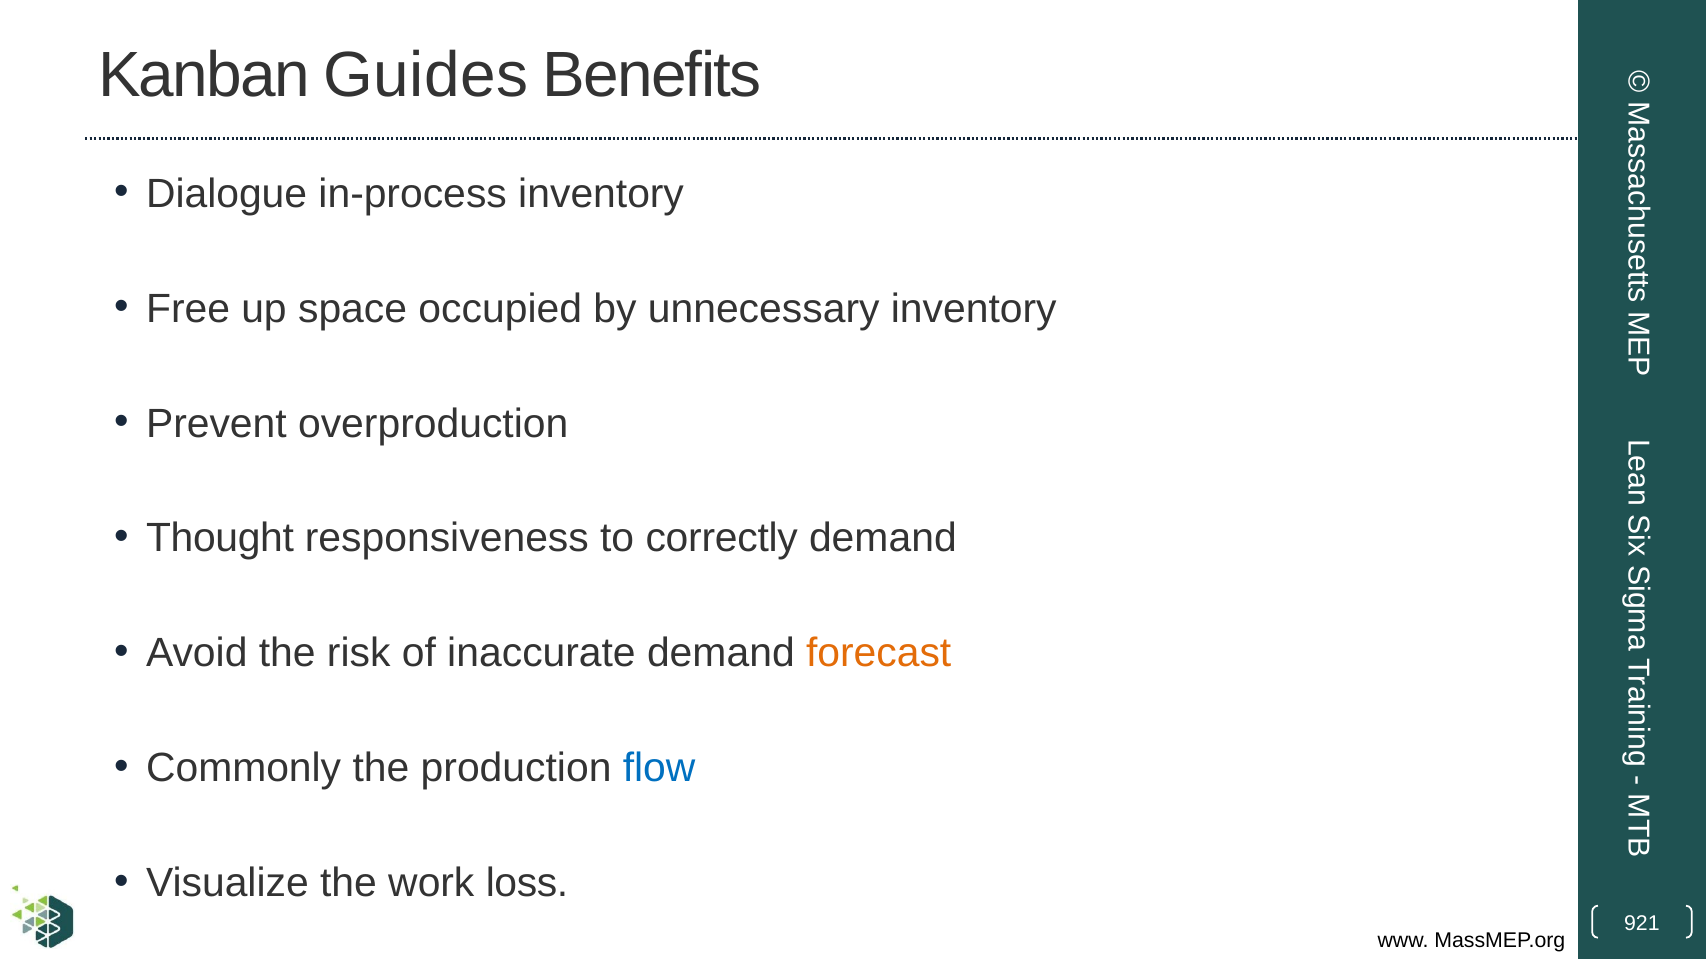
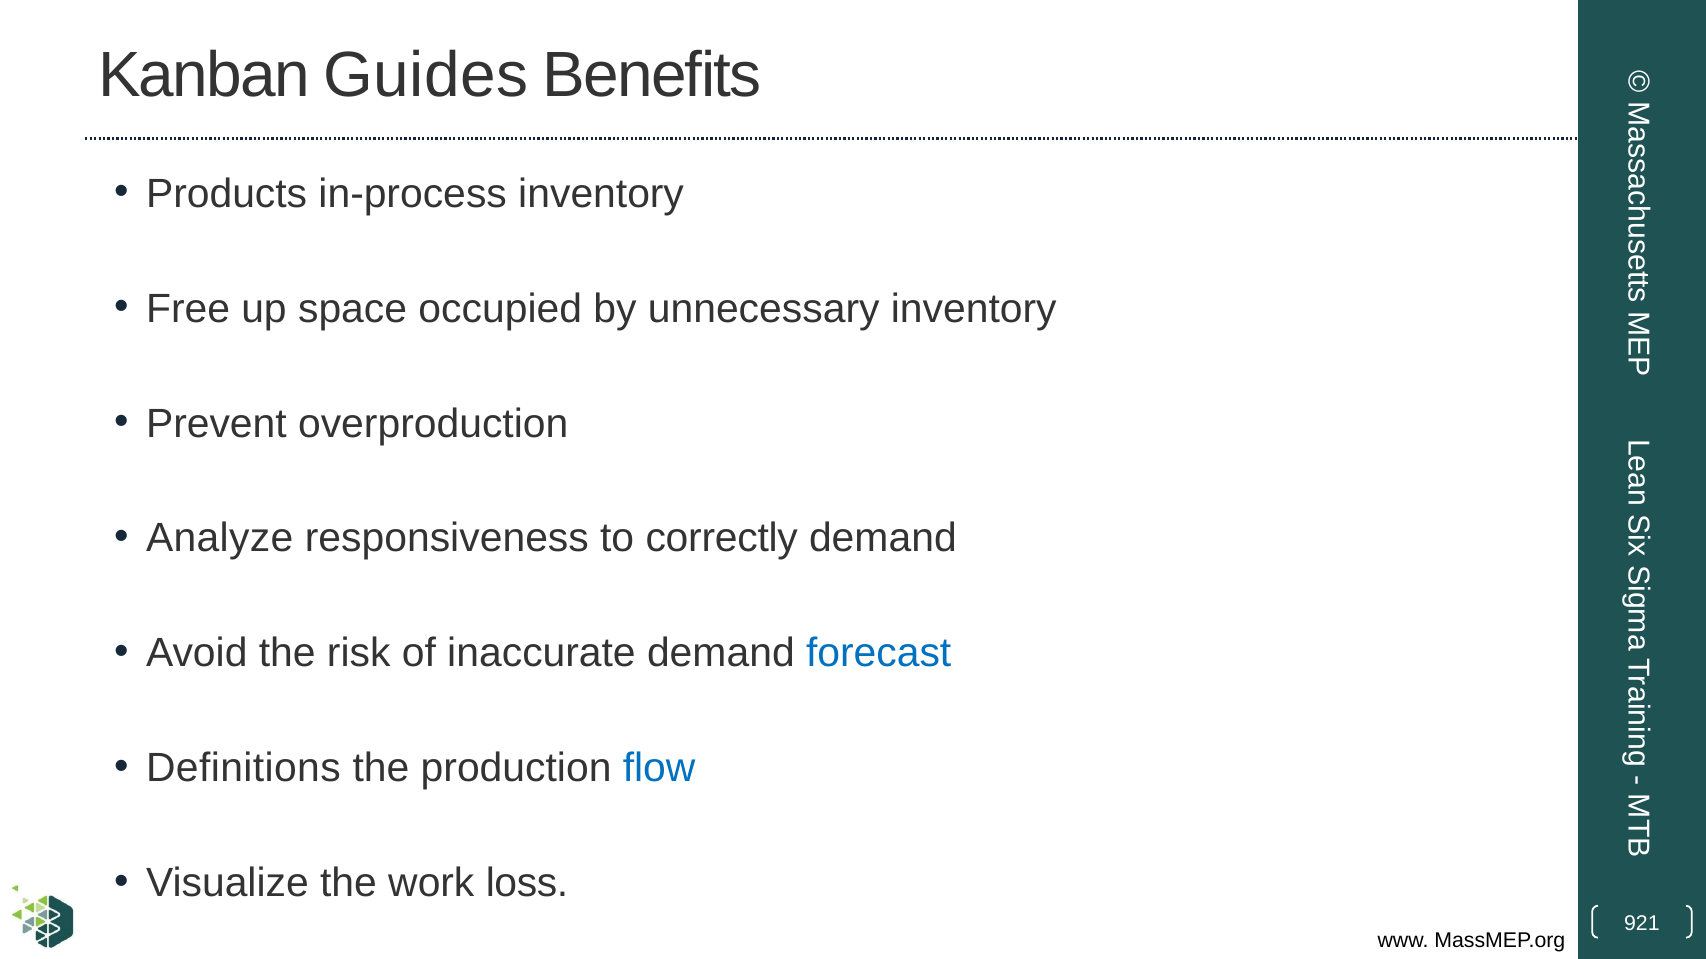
Dialogue: Dialogue -> Products
Thought: Thought -> Analyze
forecast colour: orange -> blue
Commonly: Commonly -> Definitions
